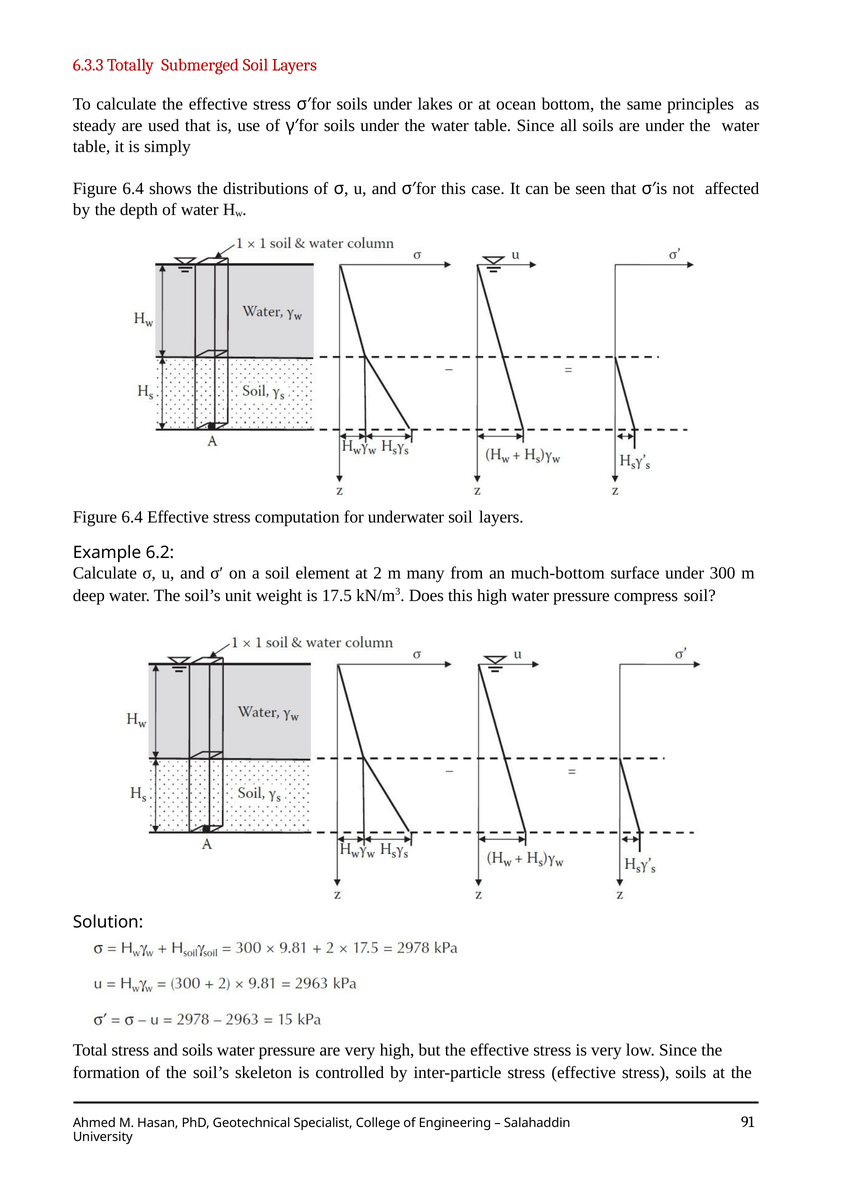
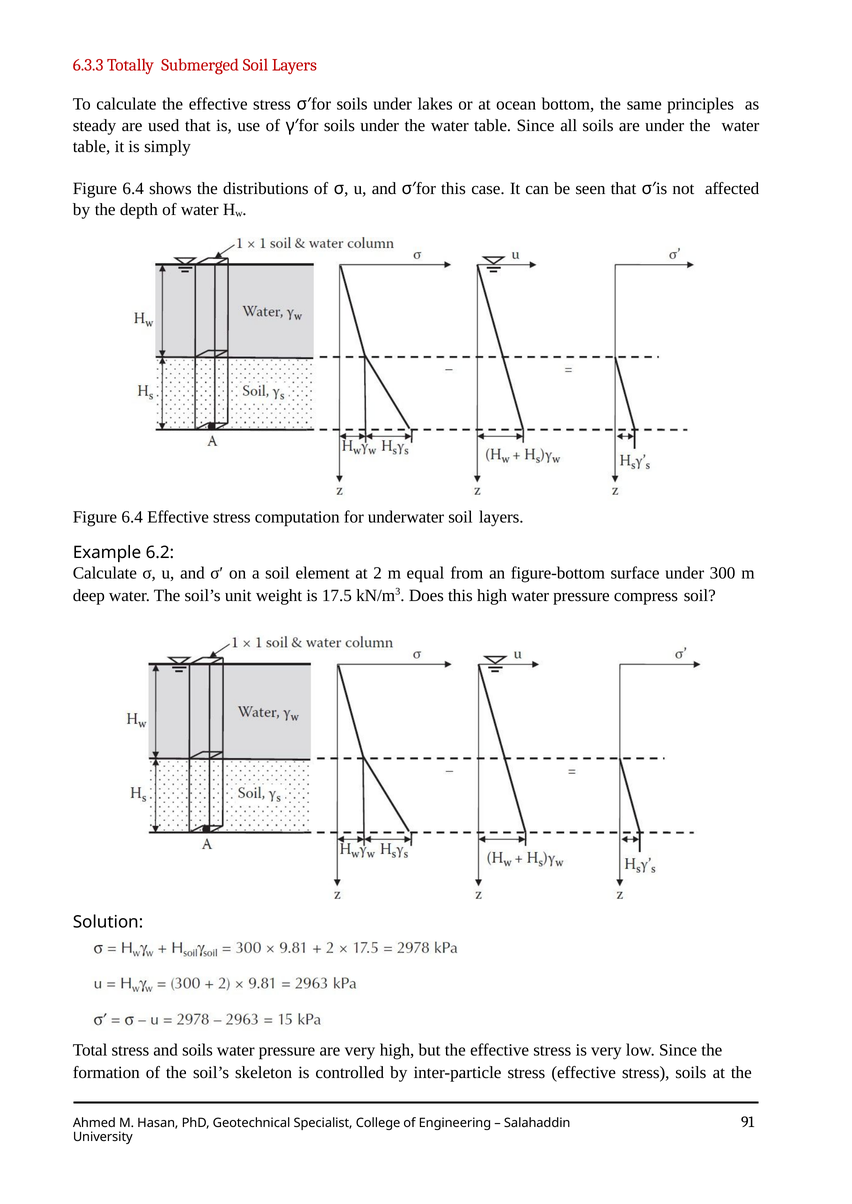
many: many -> equal
much-bottom: much-bottom -> figure-bottom
